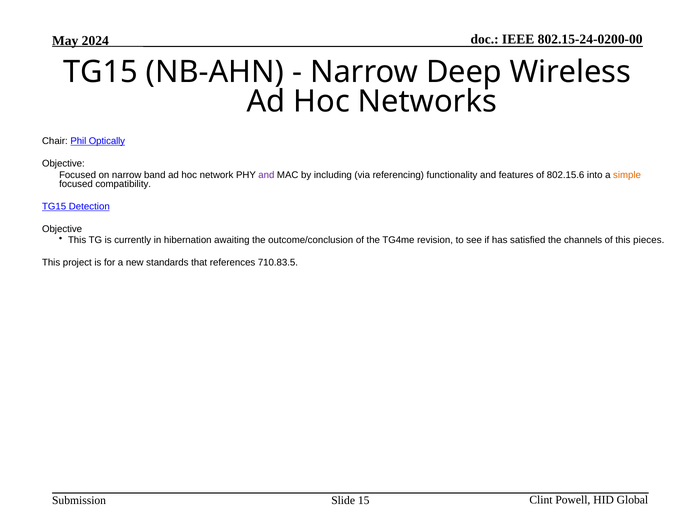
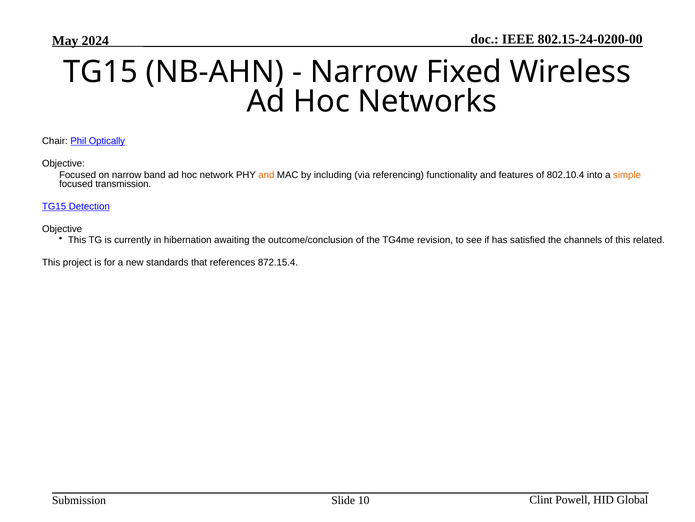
Deep: Deep -> Fixed
and at (266, 175) colour: purple -> orange
802.15.6: 802.15.6 -> 802.10.4
compatibility: compatibility -> transmission
pieces: pieces -> related
710.83.5: 710.83.5 -> 872.15.4
15: 15 -> 10
